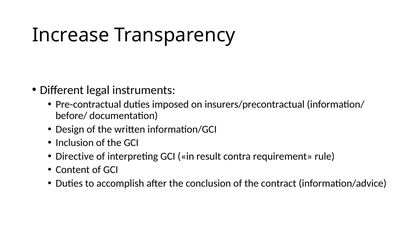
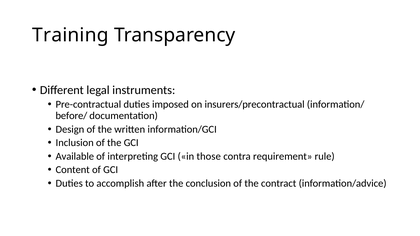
Increase: Increase -> Training
Directive: Directive -> Available
result: result -> those
